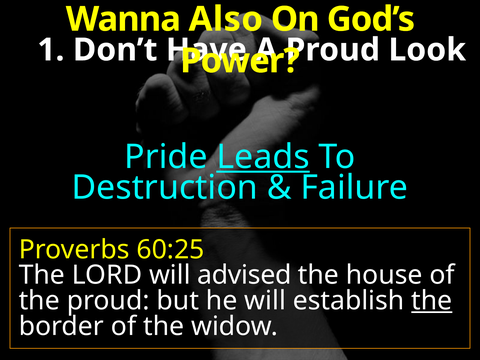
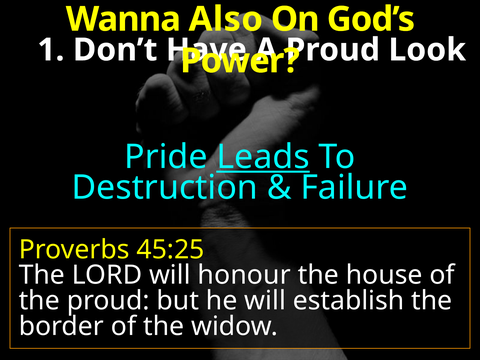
60:25: 60:25 -> 45:25
advised: advised -> honour
the at (432, 301) underline: present -> none
